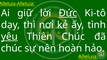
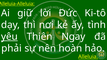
Đức underline: present -> none
Thiên Chúc: Chúc -> Ngay
chúc at (12, 48): chúc -> phải
